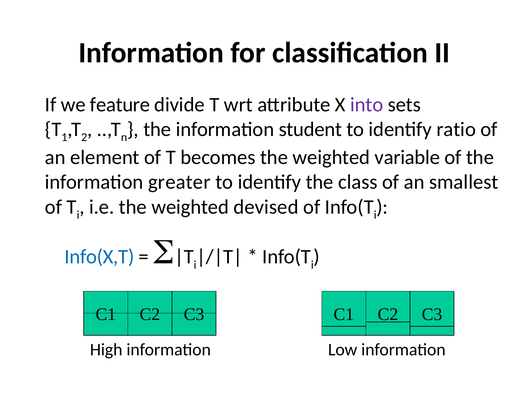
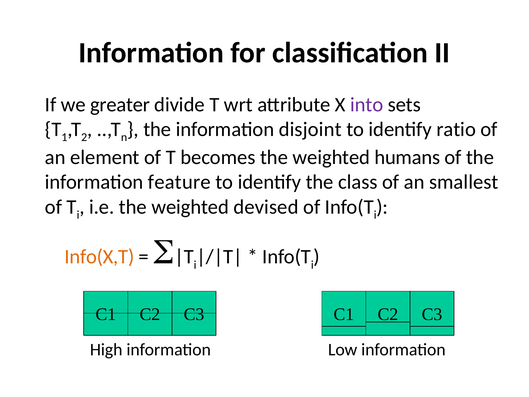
feature: feature -> greater
student: student -> disjoint
variable: variable -> humans
greater: greater -> feature
Info(X,T colour: blue -> orange
